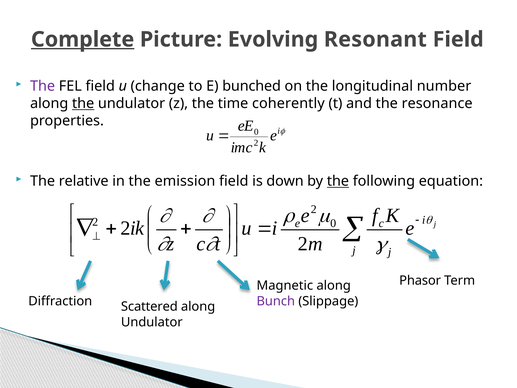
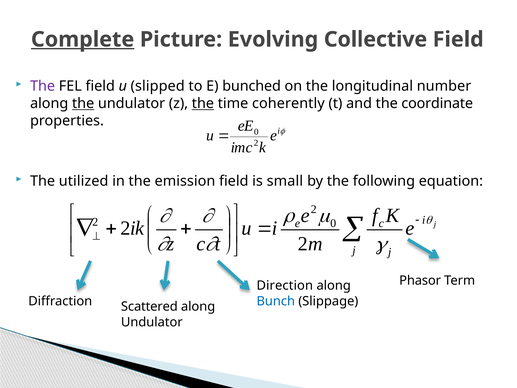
Resonant: Resonant -> Collective
change: change -> slipped
the at (203, 103) underline: none -> present
resonance: resonance -> coordinate
relative: relative -> utilized
down: down -> small
the at (338, 181) underline: present -> none
Magnetic: Magnetic -> Direction
Bunch colour: purple -> blue
